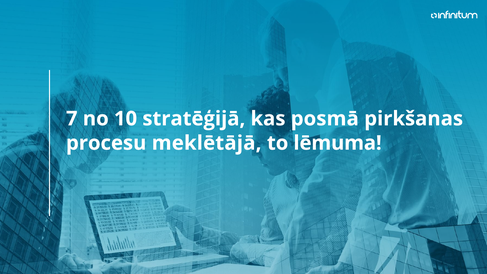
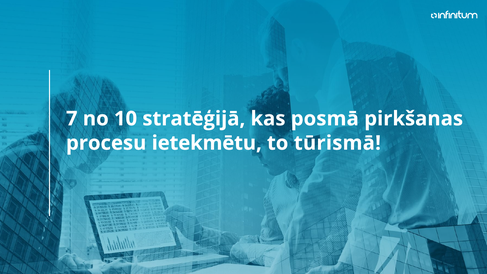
meklētājā: meklētājā -> ietekmētu
lēmuma: lēmuma -> tūrismā
